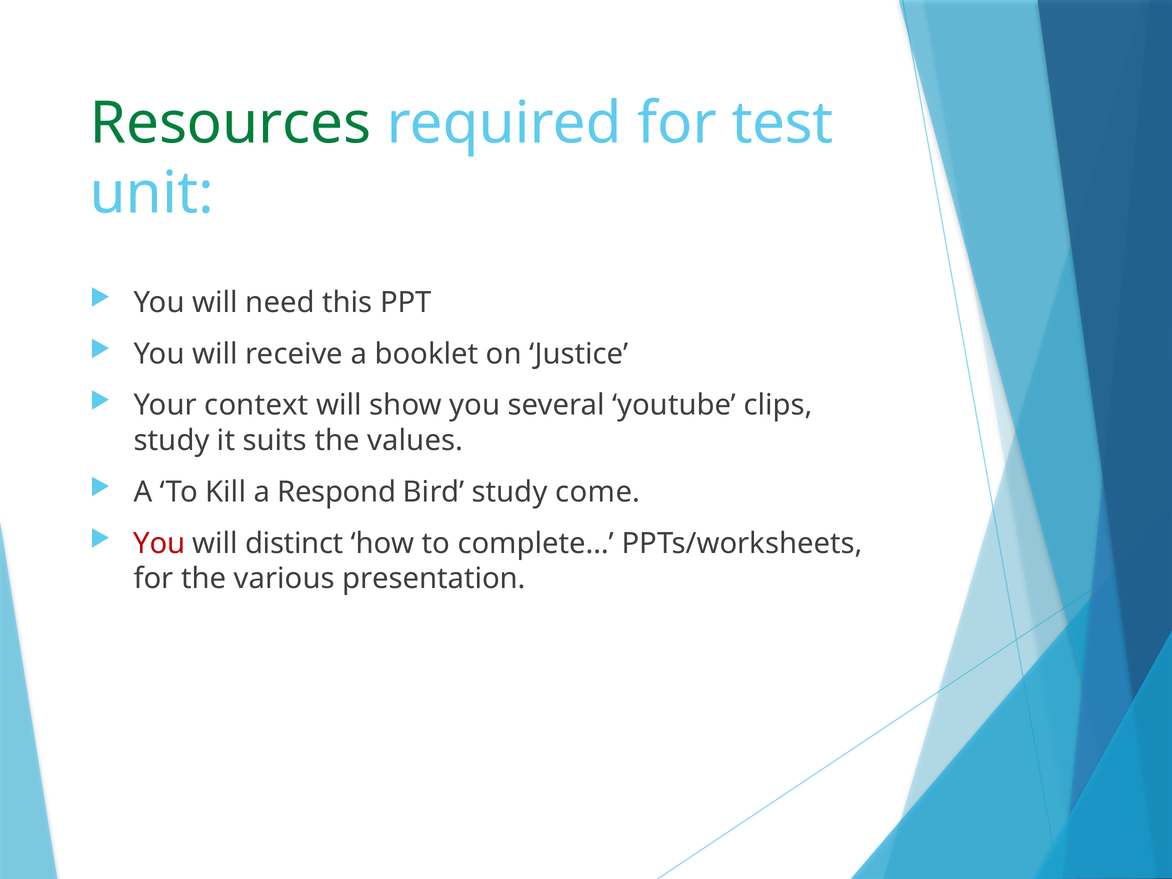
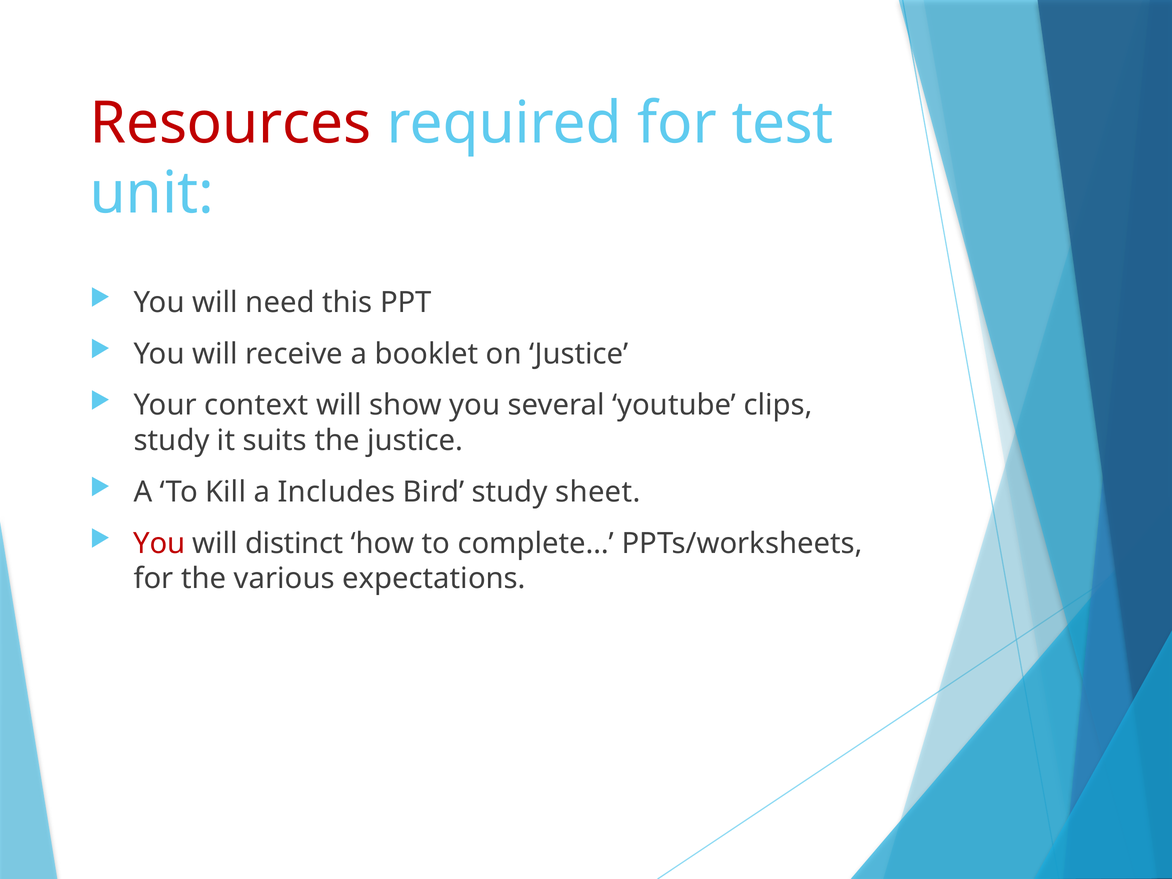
Resources colour: green -> red
the values: values -> justice
Respond: Respond -> Includes
come: come -> sheet
presentation: presentation -> expectations
